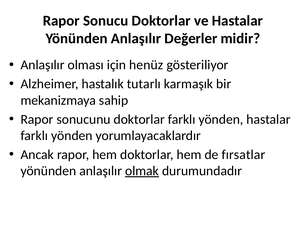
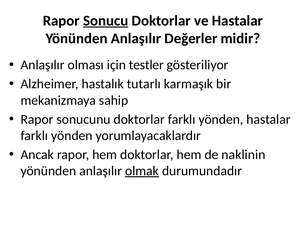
Sonucu underline: none -> present
henüz: henüz -> testler
fırsatlar: fırsatlar -> naklinin
